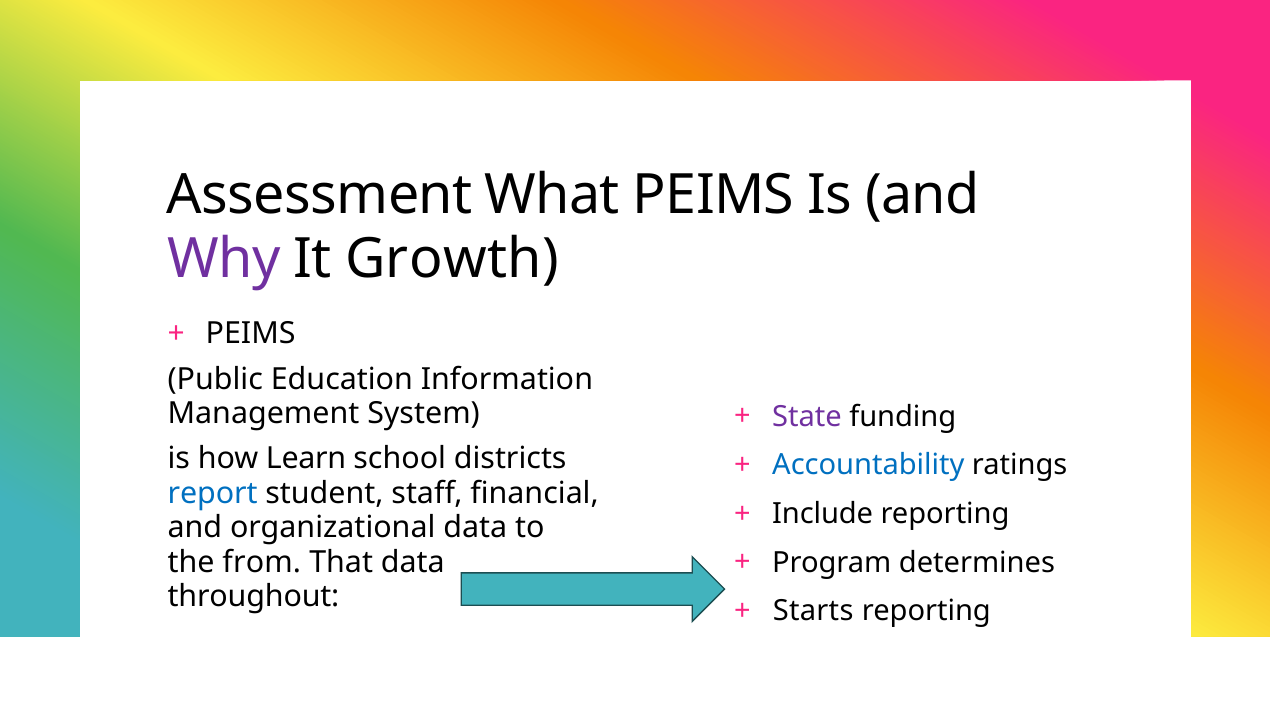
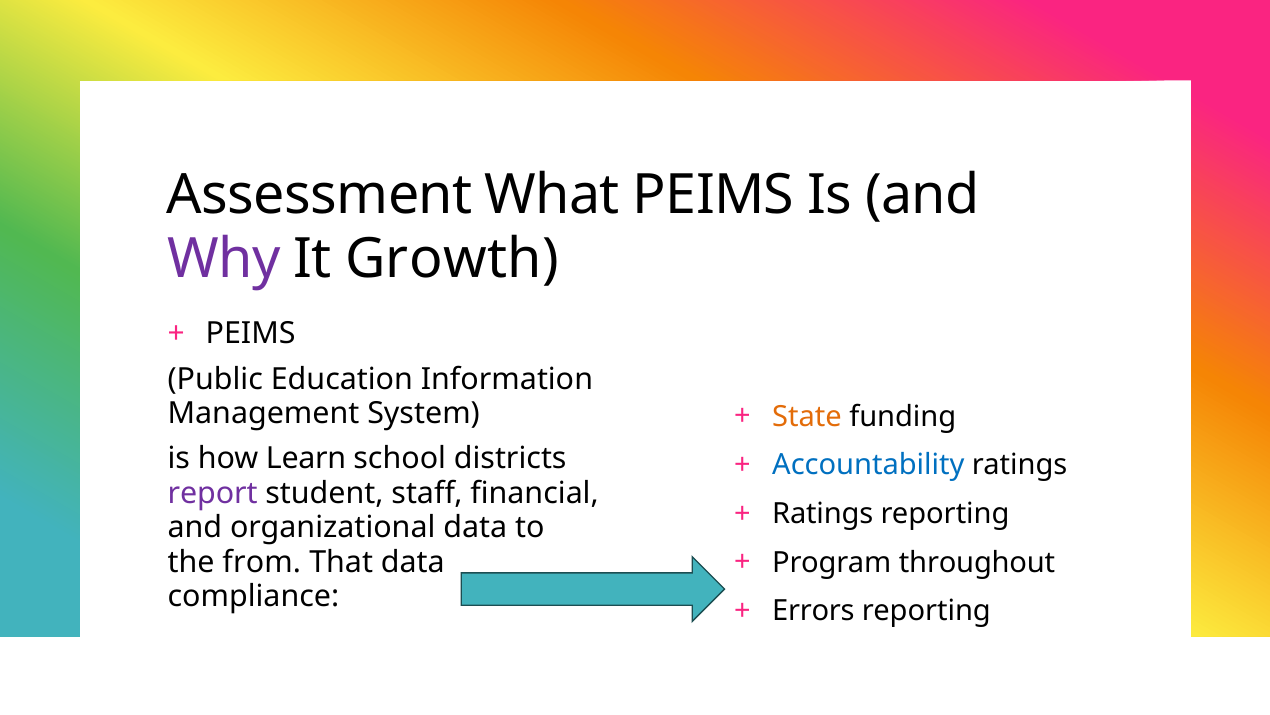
State colour: purple -> orange
report colour: blue -> purple
Include at (823, 513): Include -> Ratings
determines: determines -> throughout
throughout: throughout -> compliance
Starts: Starts -> Errors
